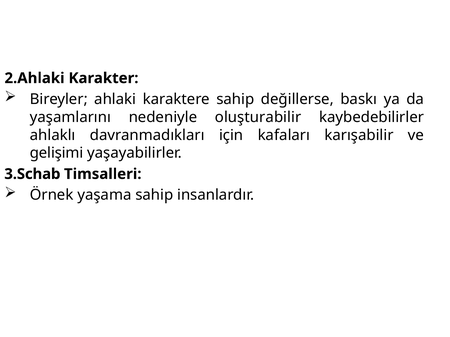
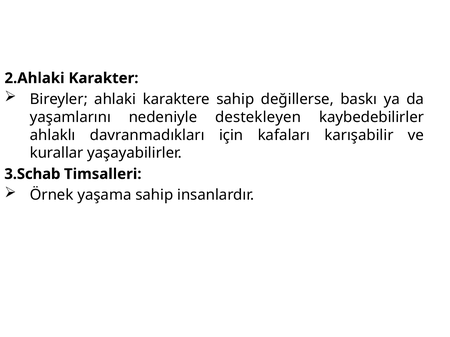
oluşturabilir: oluşturabilir -> destekleyen
gelişimi: gelişimi -> kurallar
